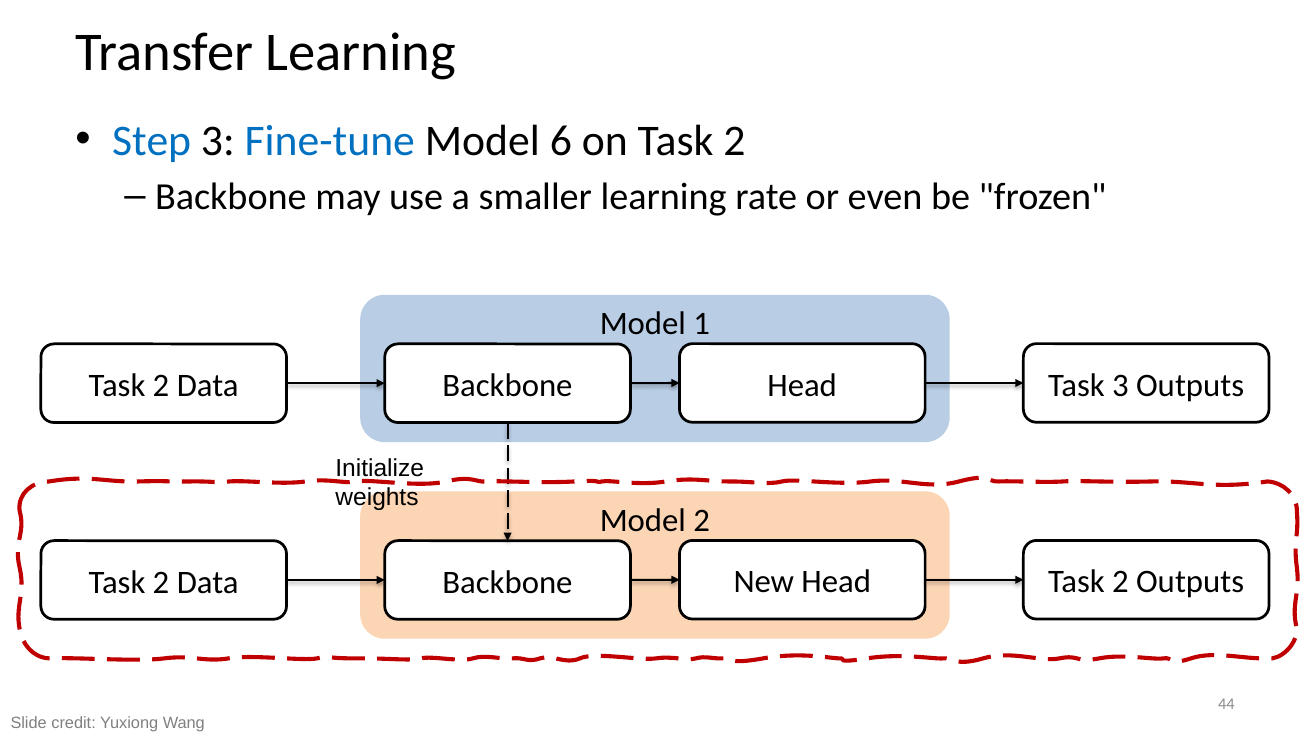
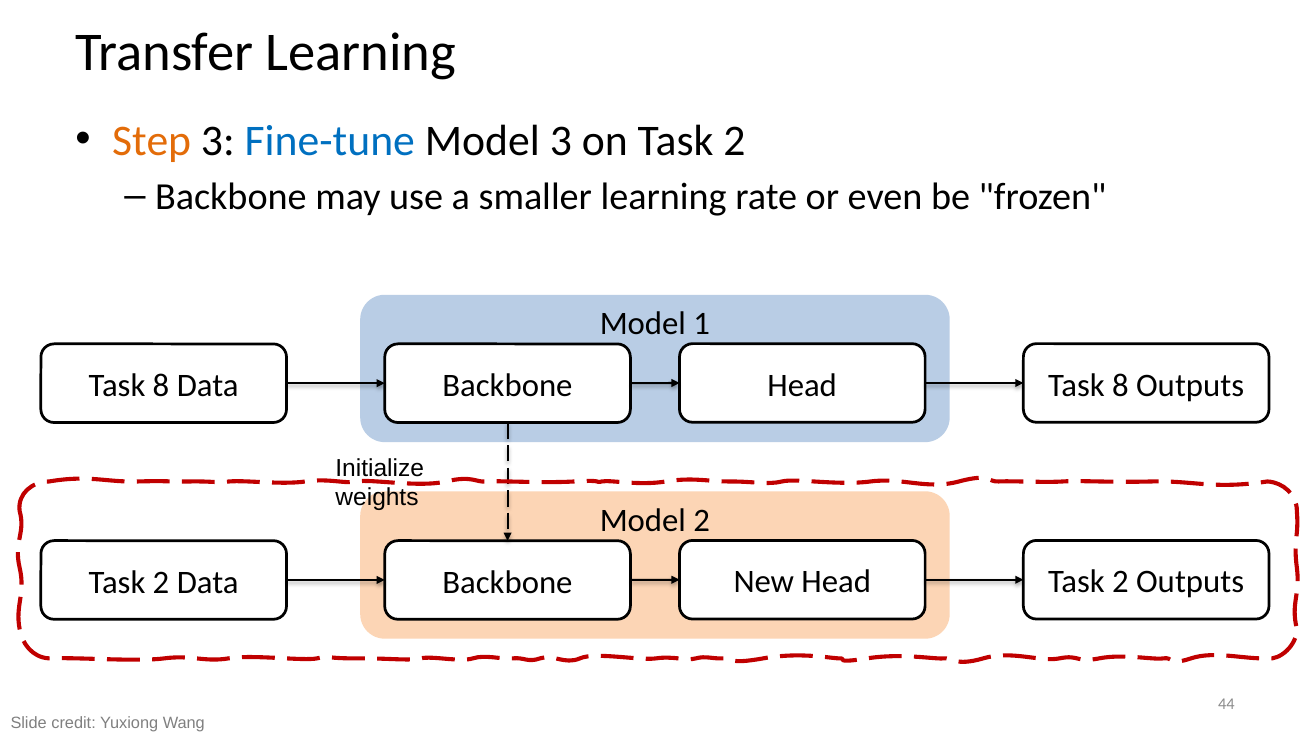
Step colour: blue -> orange
Model 6: 6 -> 3
2 at (161, 385): 2 -> 8
Head Task 3: 3 -> 8
